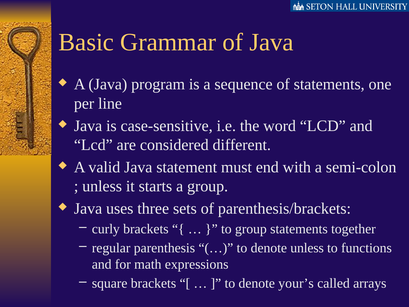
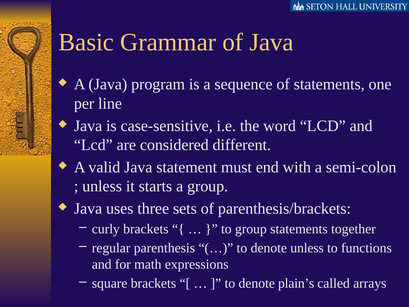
your’s: your’s -> plain’s
